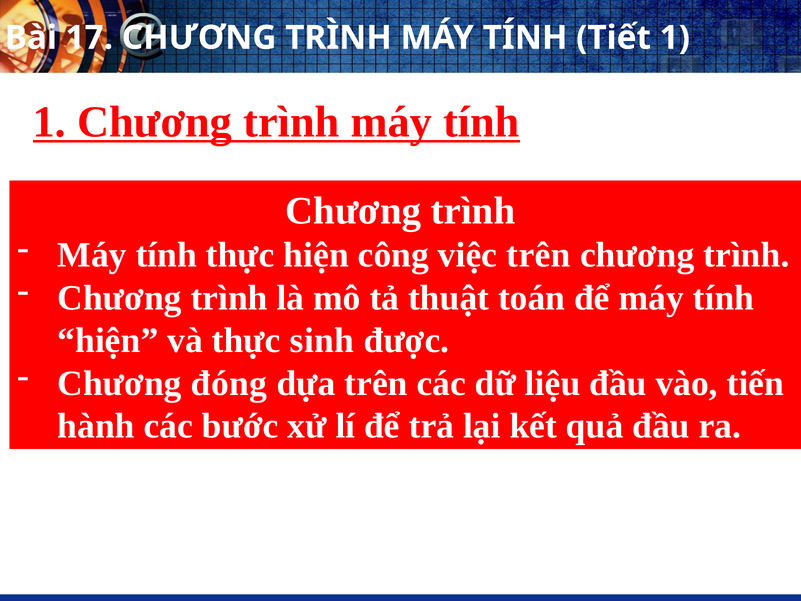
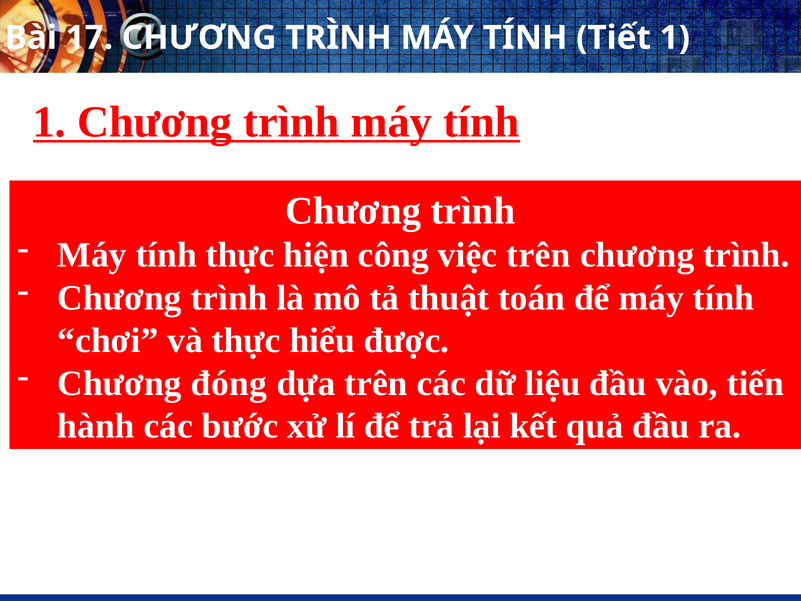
hiện at (108, 341): hiện -> chơi
sinh: sinh -> hiểu
